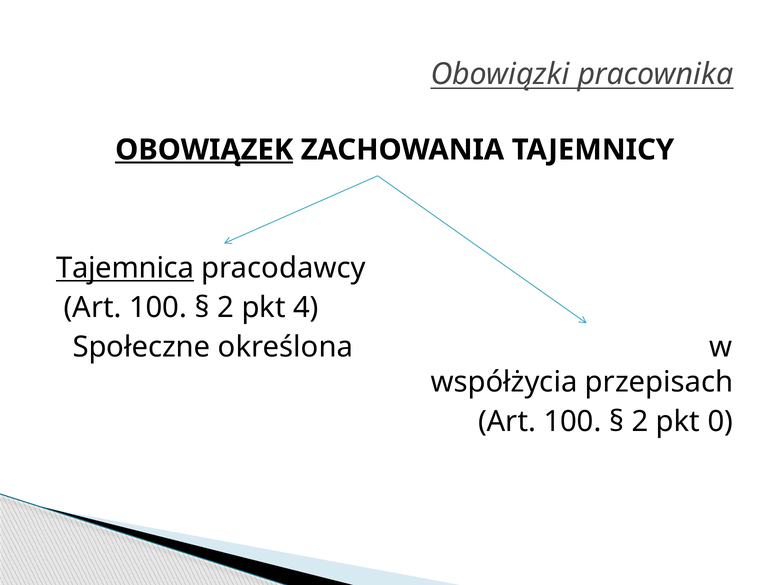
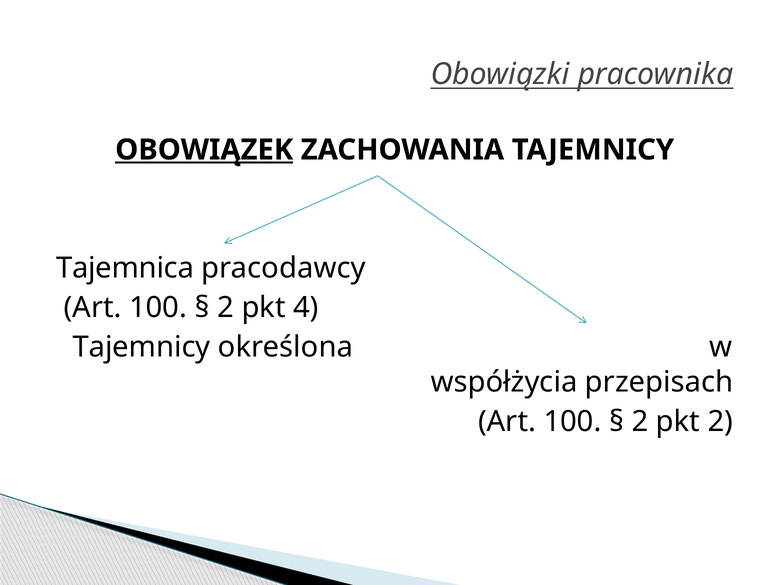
Tajemnica underline: present -> none
Społeczne at (141, 347): Społeczne -> Tajemnicy
pkt 0: 0 -> 2
